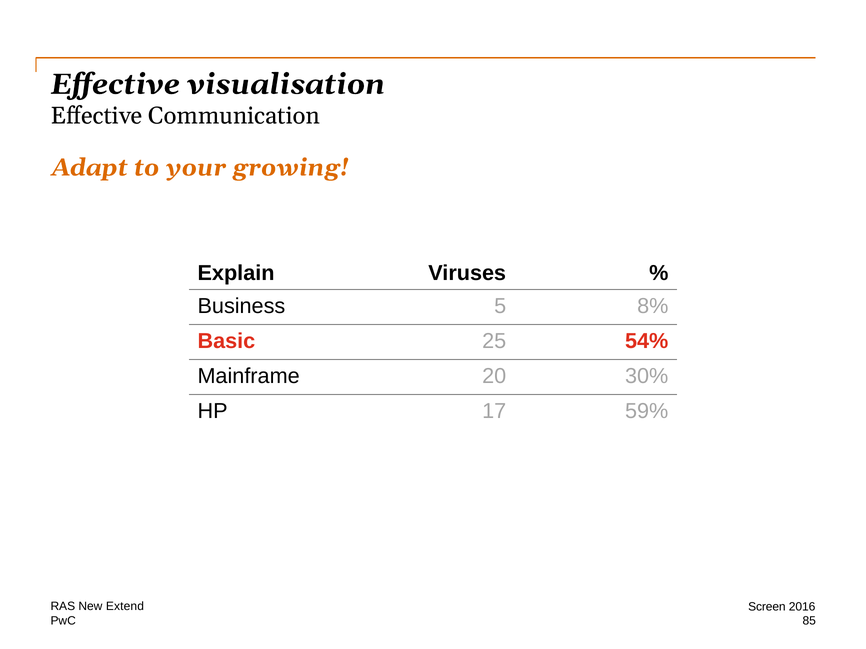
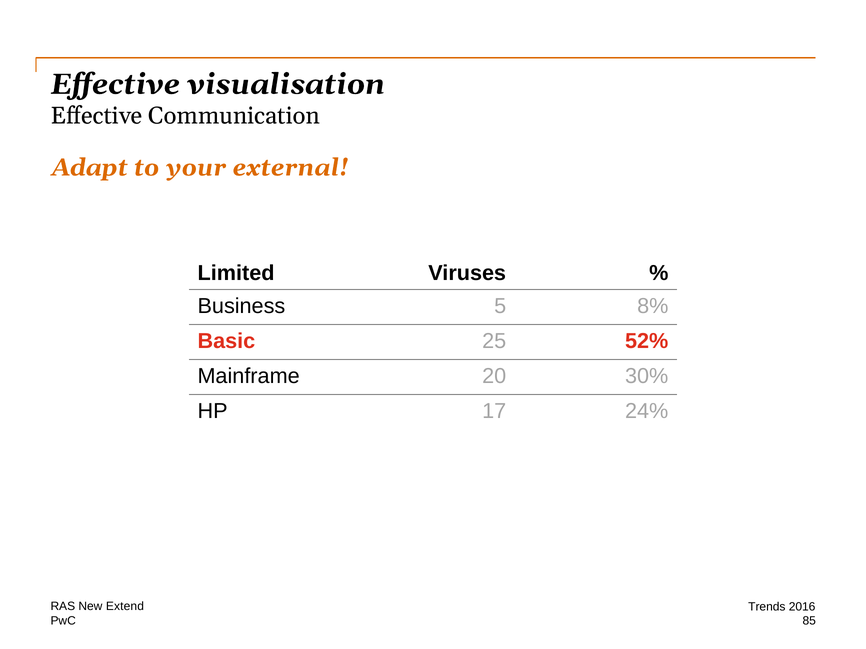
growing: growing -> external
Explain: Explain -> Limited
54%: 54% -> 52%
59%: 59% -> 24%
Screen: Screen -> Trends
